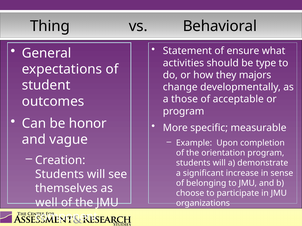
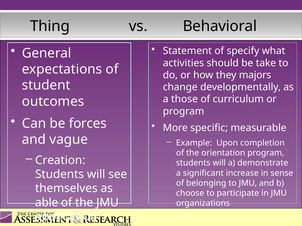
ensure: ensure -> specify
type: type -> take
acceptable: acceptable -> curriculum
honor: honor -> forces
well: well -> able
component: component -> application
